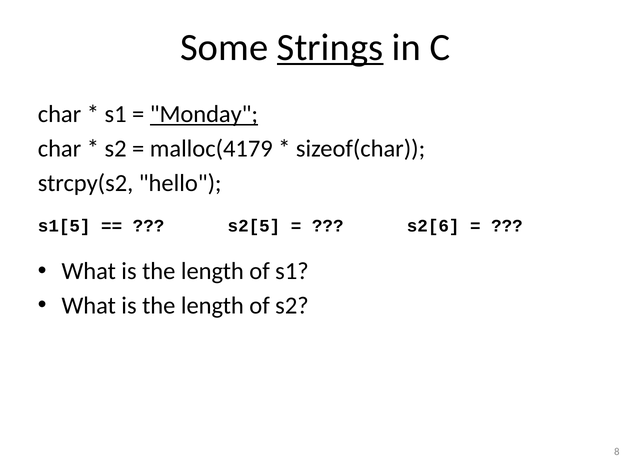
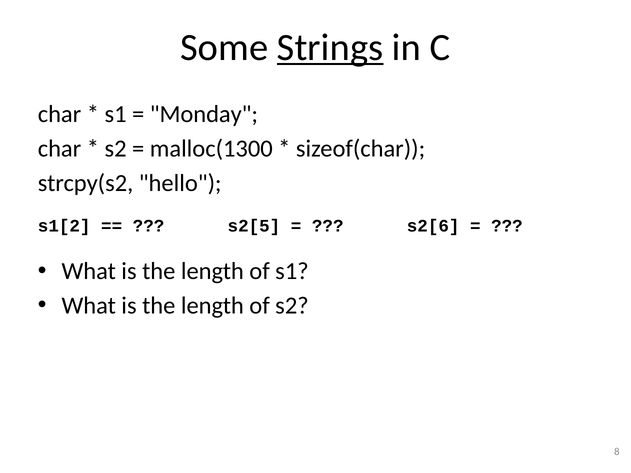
Monday underline: present -> none
malloc(4179: malloc(4179 -> malloc(1300
s1[5: s1[5 -> s1[2
